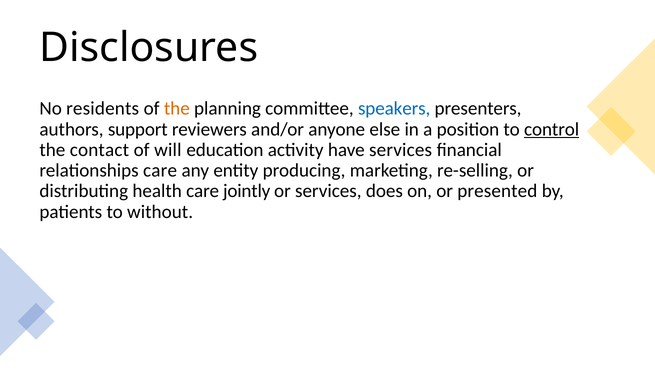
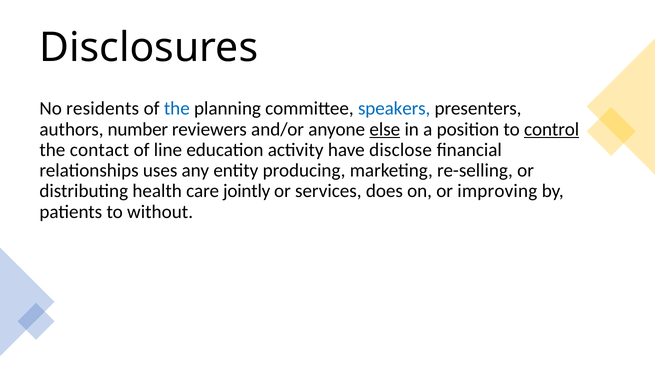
the at (177, 108) colour: orange -> blue
support: support -> number
else underline: none -> present
will: will -> line
have services: services -> disclose
relationships care: care -> uses
presented: presented -> improving
